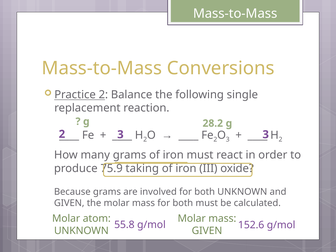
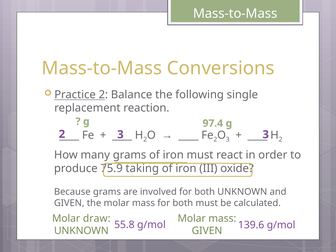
28.2: 28.2 -> 97.4
atom: atom -> draw
152.6: 152.6 -> 139.6
